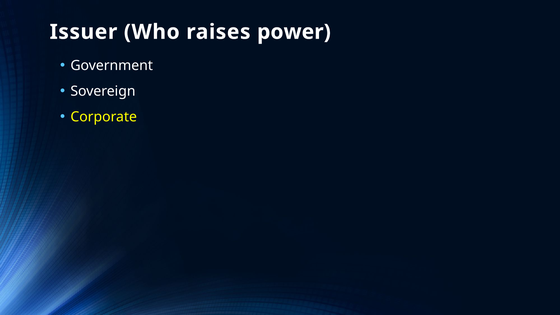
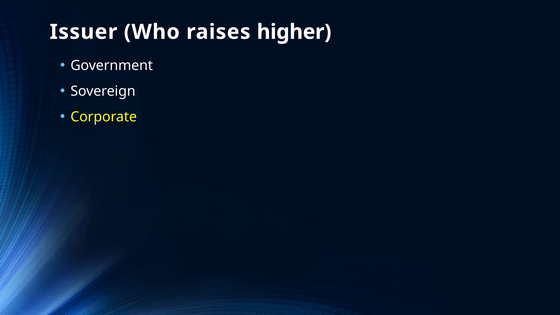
power: power -> higher
